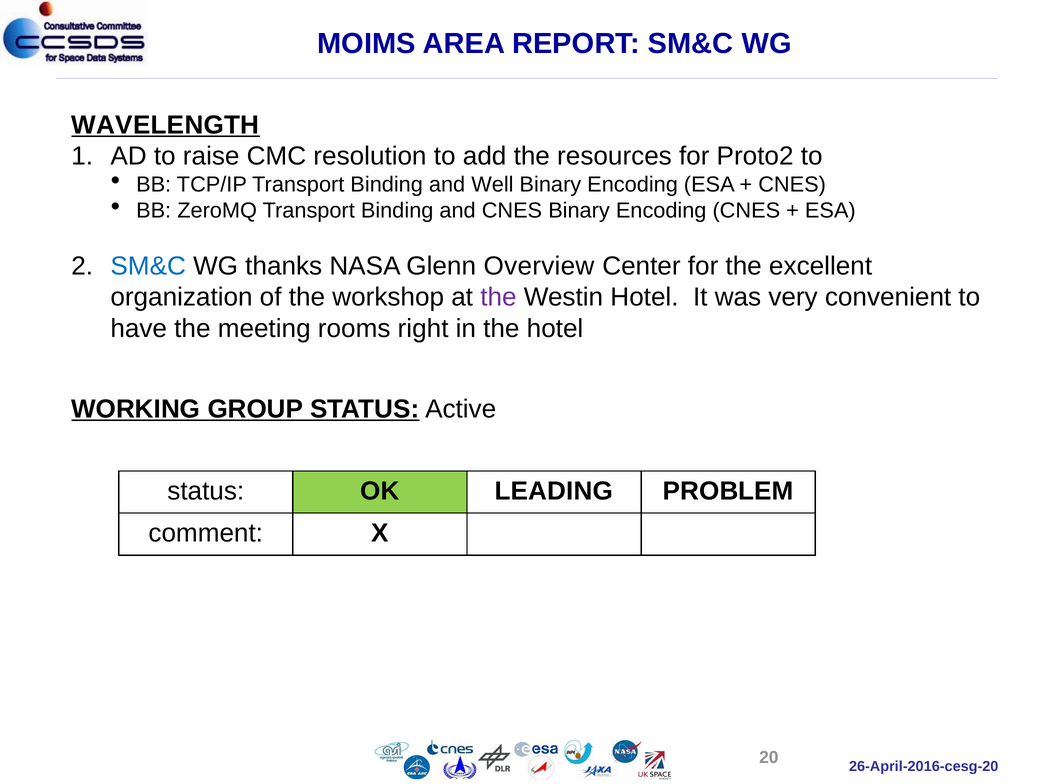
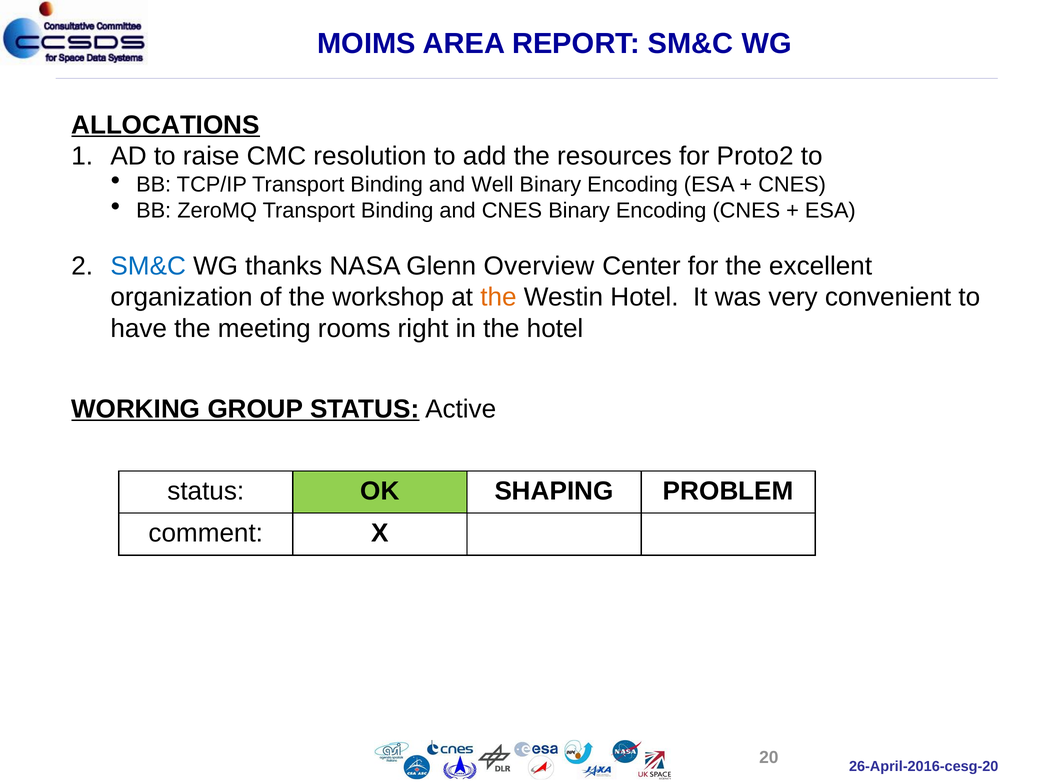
WAVELENGTH: WAVELENGTH -> ALLOCATIONS
the at (498, 297) colour: purple -> orange
LEADING: LEADING -> SHAPING
